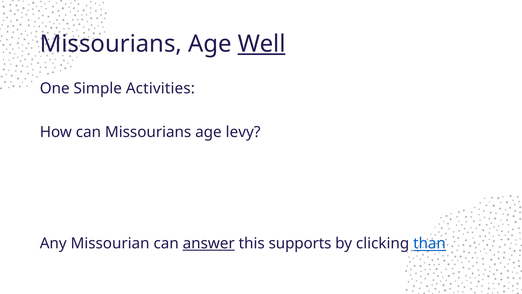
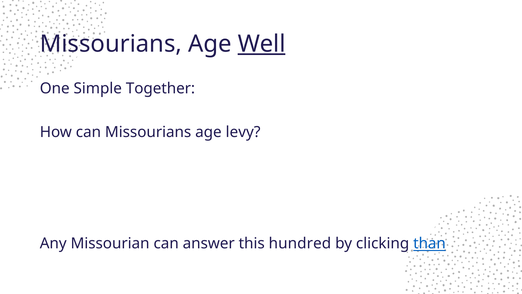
Activities: Activities -> Together
answer underline: present -> none
supports: supports -> hundred
